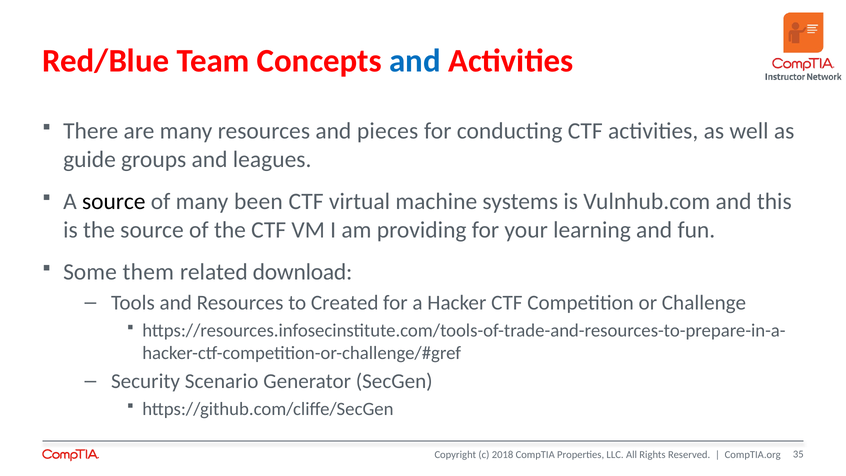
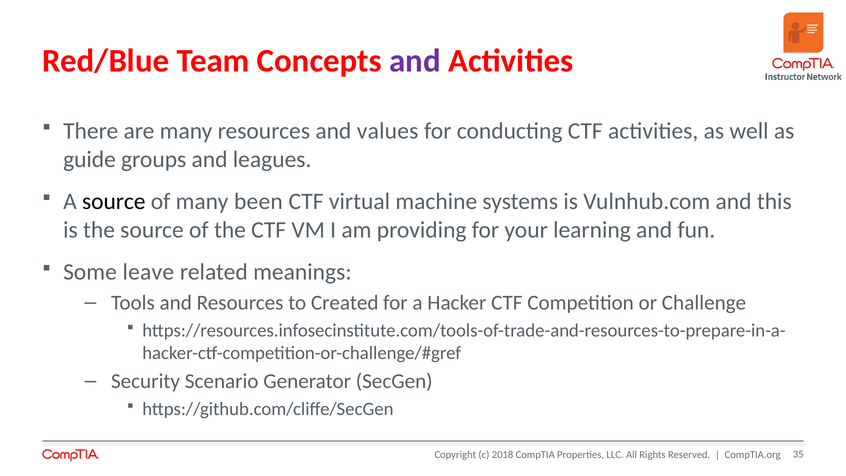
and at (415, 61) colour: blue -> purple
pieces: pieces -> values
them: them -> leave
download: download -> meanings
